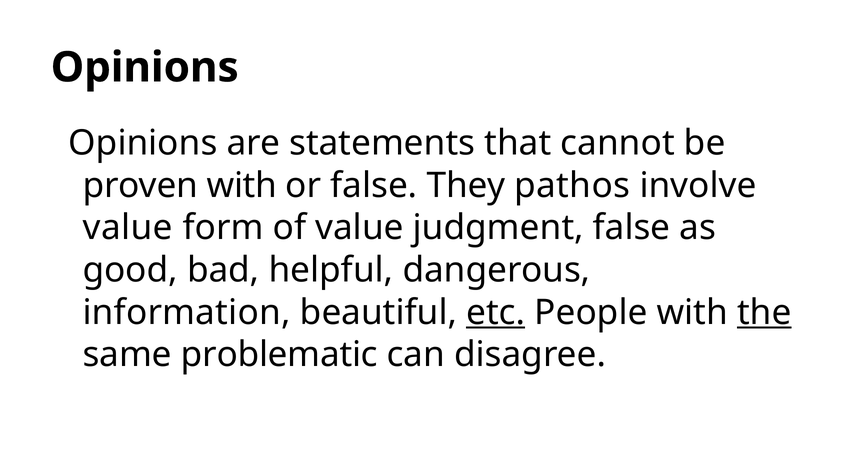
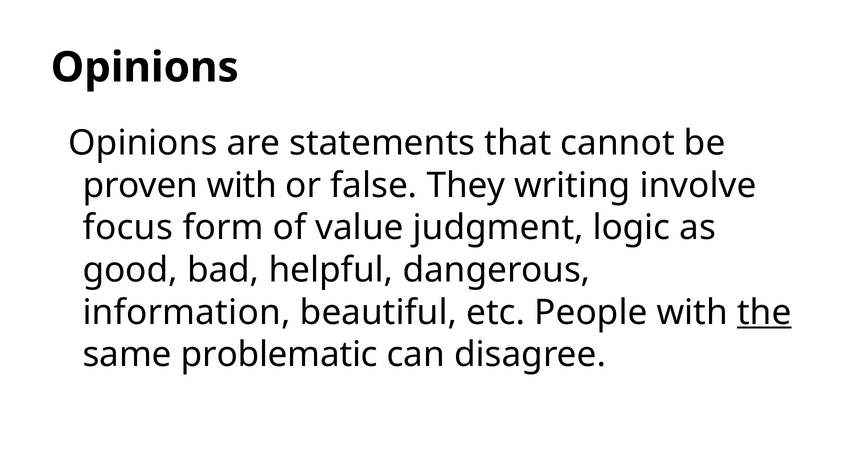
pathos: pathos -> writing
value at (128, 228): value -> focus
judgment false: false -> logic
etc underline: present -> none
